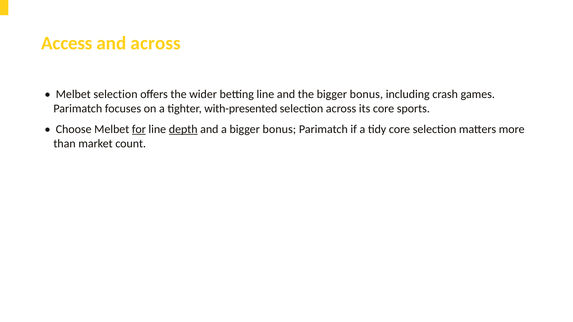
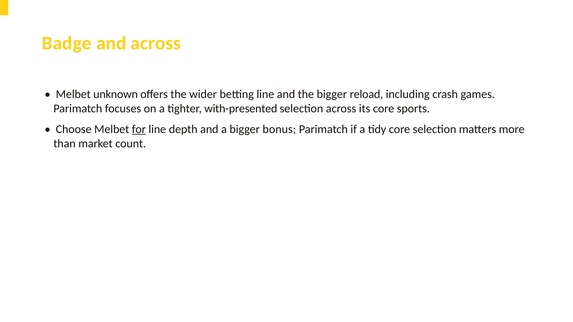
Access: Access -> Badge
Melbet selection: selection -> unknown
the bigger bonus: bonus -> reload
depth underline: present -> none
